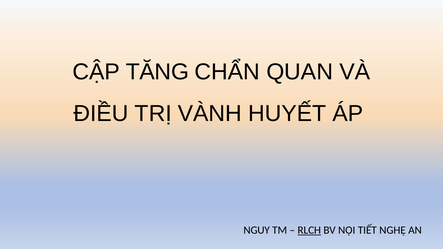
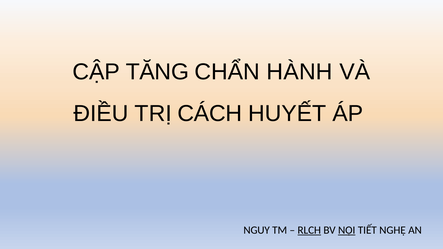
QUAN: QUAN -> HÀNH
VÀNH: VÀNH -> CÁCH
NỘI underline: none -> present
